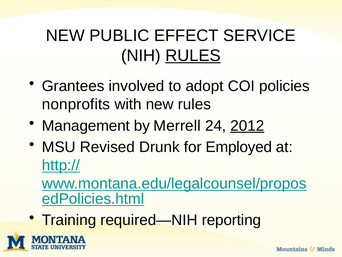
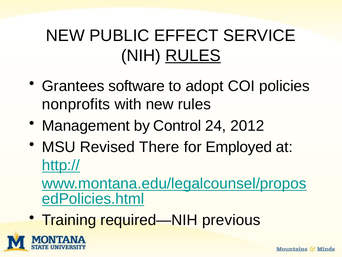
involved: involved -> software
Merrell: Merrell -> Control
2012 underline: present -> none
Drunk: Drunk -> There
reporting: reporting -> previous
